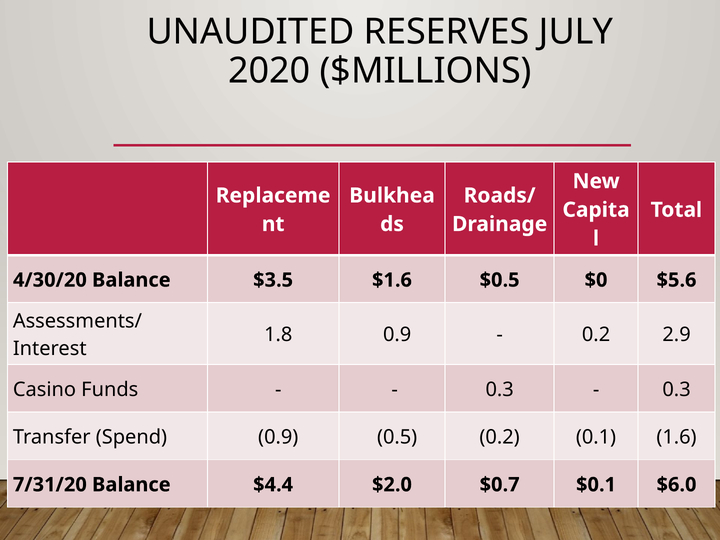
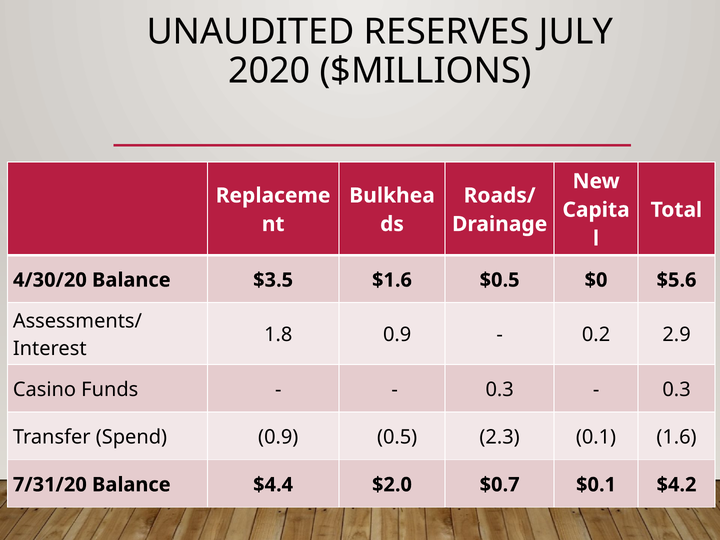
0.5 0.2: 0.2 -> 2.3
$6.0: $6.0 -> $4.2
